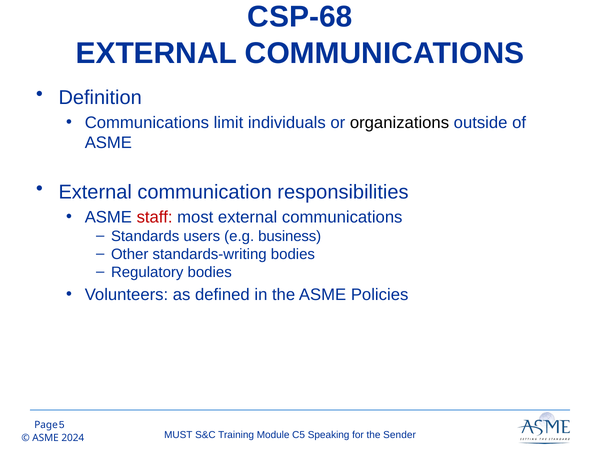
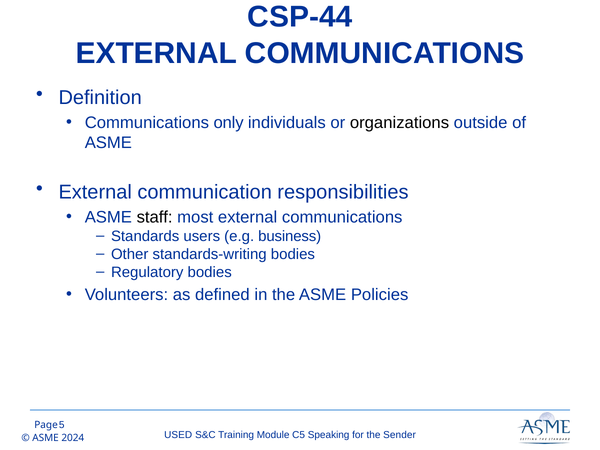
CSP-68: CSP-68 -> CSP-44
limit: limit -> only
staff colour: red -> black
MUST: MUST -> USED
